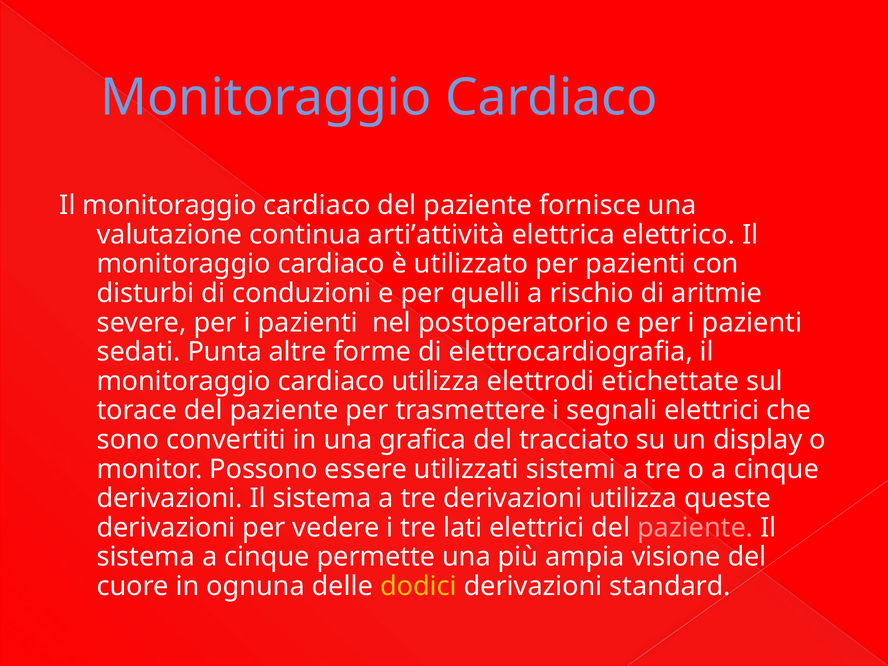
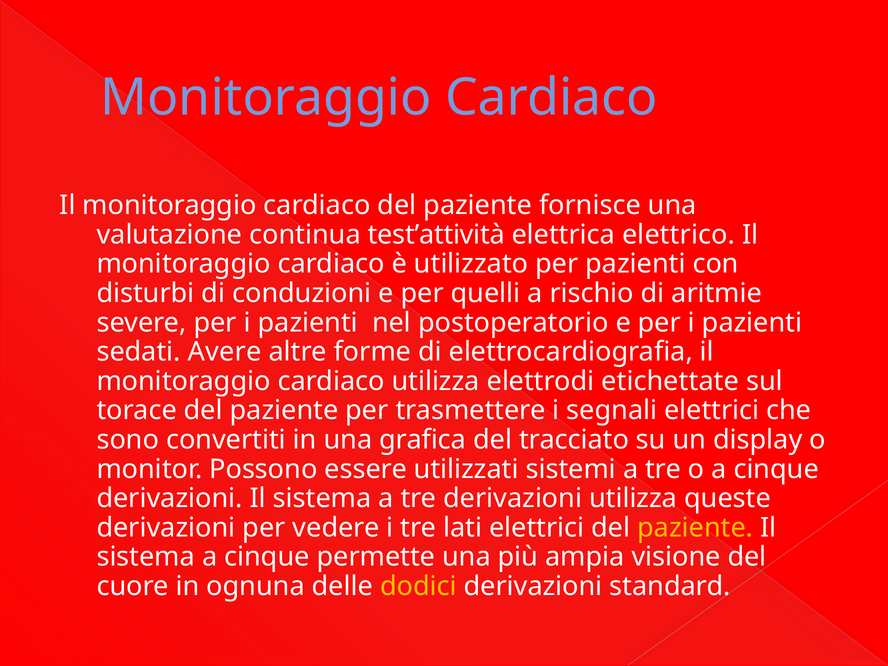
arti’attività: arti’attività -> test’attività
Punta: Punta -> Avere
paziente at (695, 528) colour: pink -> yellow
